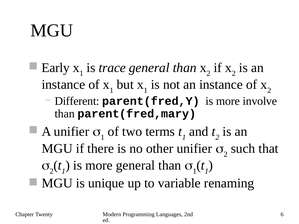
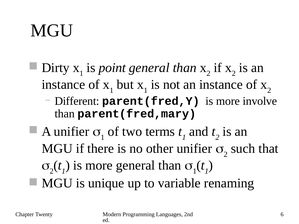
Early: Early -> Dirty
trace: trace -> point
